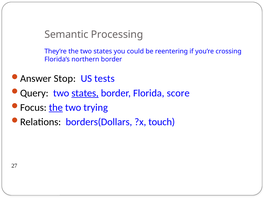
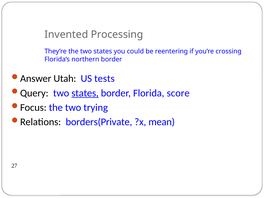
Semantic: Semantic -> Invented
Stop: Stop -> Utah
the at (56, 107) underline: present -> none
borders(Dollars: borders(Dollars -> borders(Private
touch: touch -> mean
